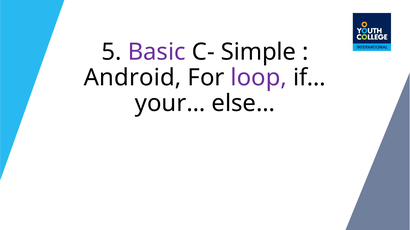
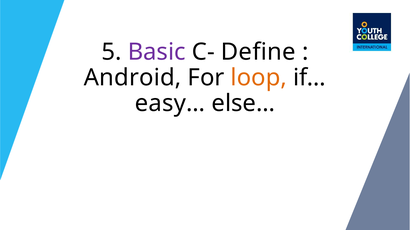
Simple: Simple -> Define
loop colour: purple -> orange
your…: your… -> easy…
